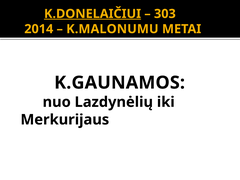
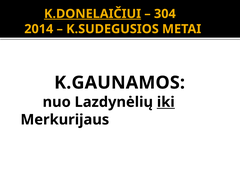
303: 303 -> 304
K.MALONUMU: K.MALONUMU -> K.SUDEGUSIOS
iki underline: none -> present
